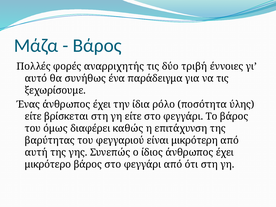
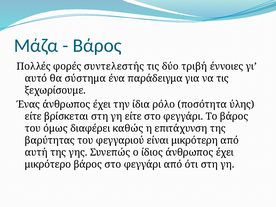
αναρριχητής: αναρριχητής -> συντελεστής
συνήθως: συνήθως -> σύστημα
